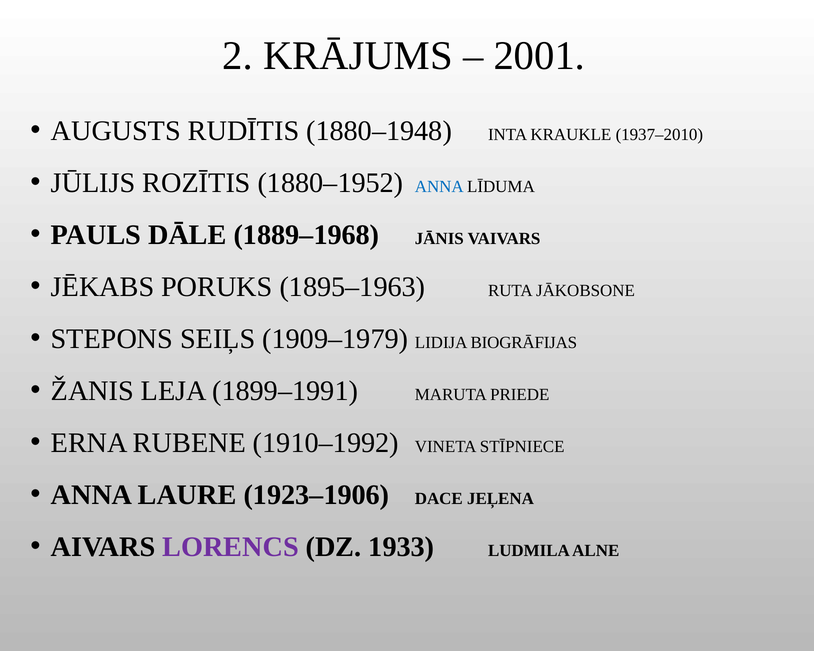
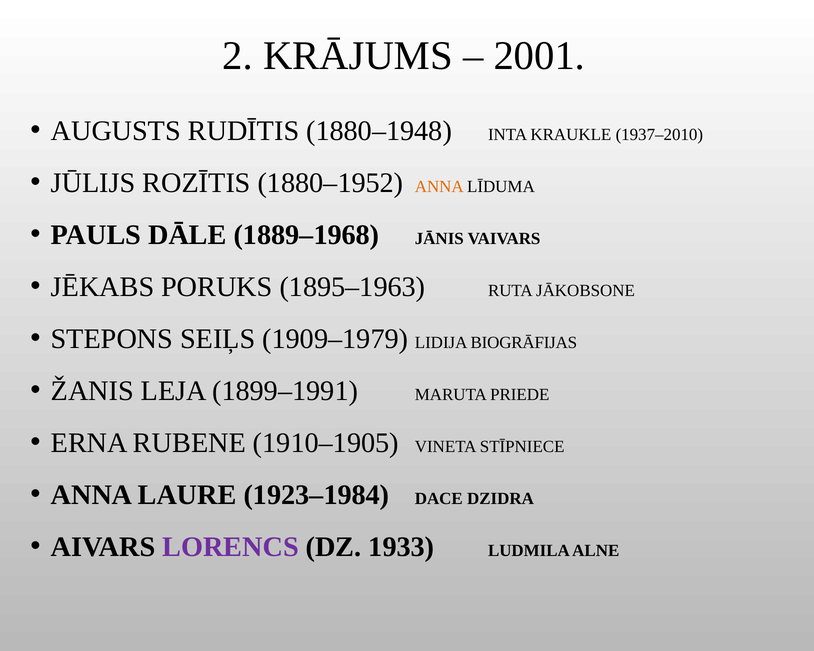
ANNA at (439, 186) colour: blue -> orange
1910–1992: 1910–1992 -> 1910–1905
1923–1906: 1923–1906 -> 1923–1984
JEĻENA: JEĻENA -> DZIDRA
